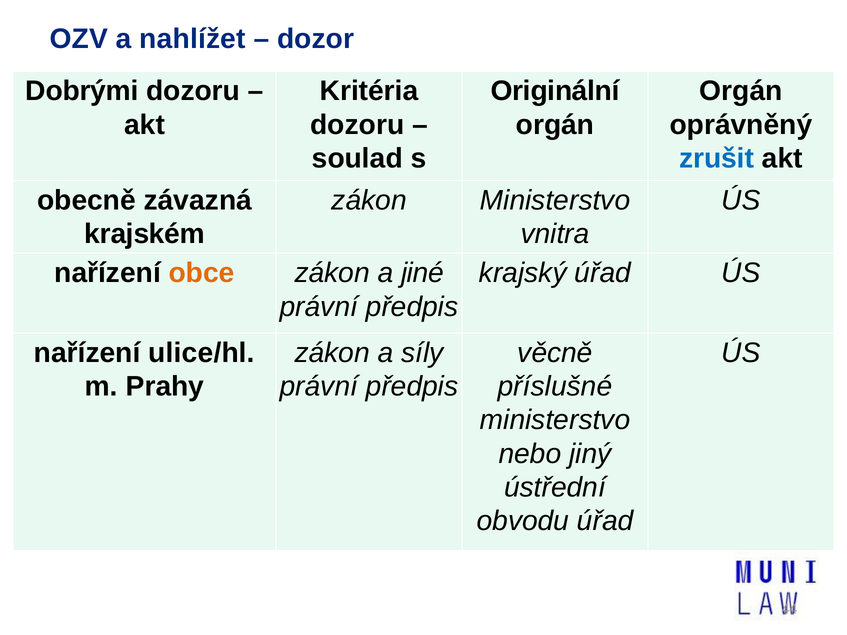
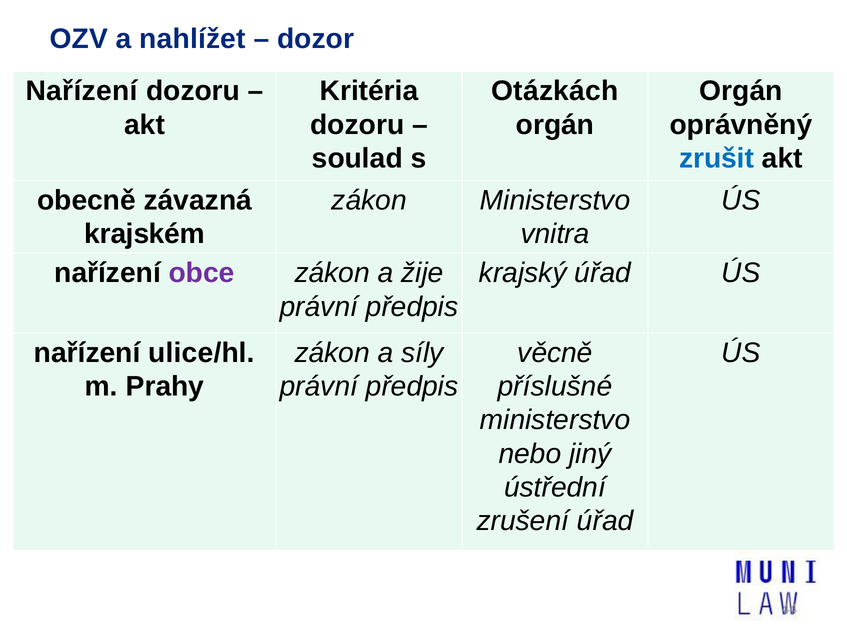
Dobrými at (82, 91): Dobrými -> Nařízení
Originální: Originální -> Otázkách
obce colour: orange -> purple
jiné: jiné -> žije
obvodu: obvodu -> zrušení
